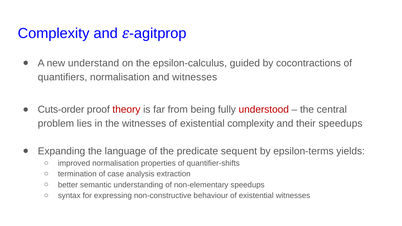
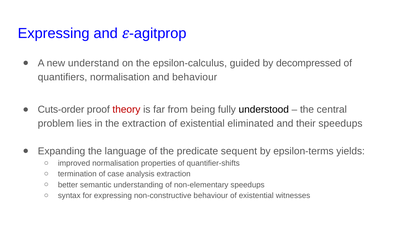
Complexity at (54, 33): Complexity -> Expressing
cocontractions: cocontractions -> decompressed
and witnesses: witnesses -> behaviour
understood colour: red -> black
the witnesses: witnesses -> extraction
existential complexity: complexity -> eliminated
